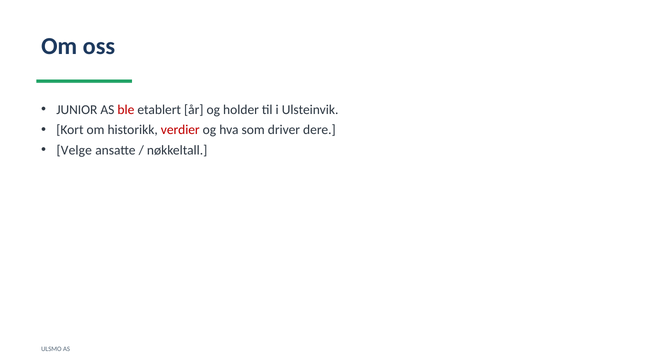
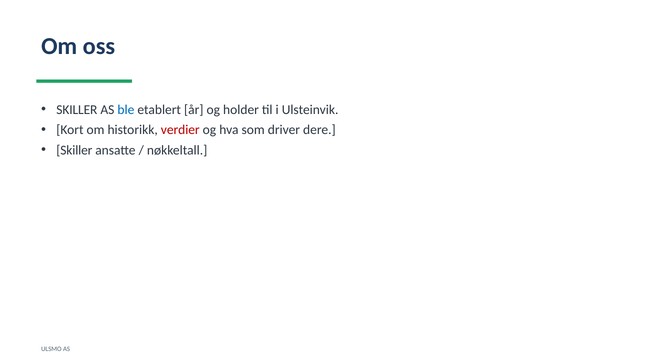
JUNIOR at (77, 110): JUNIOR -> SKILLER
ble colour: red -> blue
Velge at (74, 150): Velge -> Skiller
